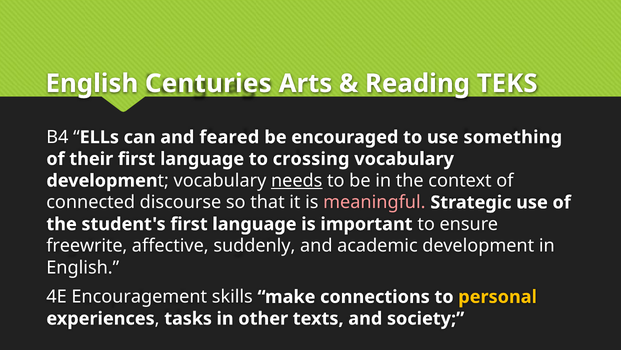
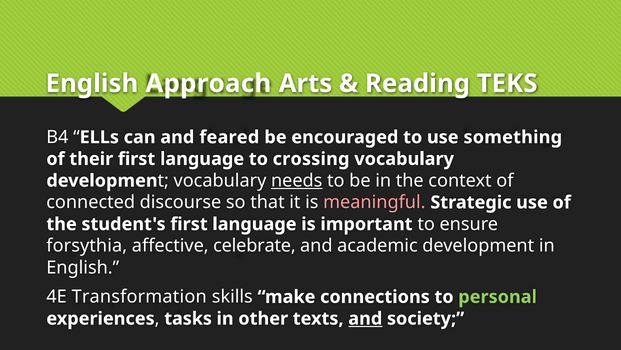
Centuries: Centuries -> Approach
freewrite: freewrite -> forsythia
suddenly: suddenly -> celebrate
Encouragement: Encouragement -> Transformation
personal colour: yellow -> light green
and at (365, 318) underline: none -> present
